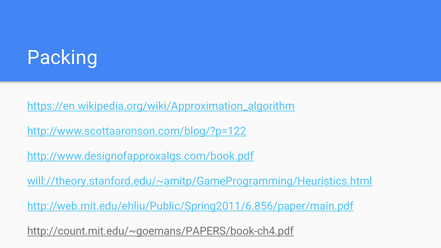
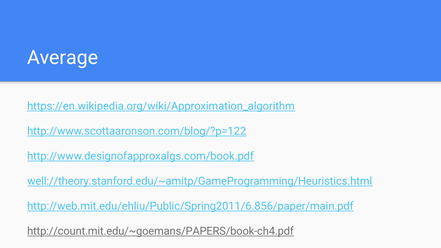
Packing: Packing -> Average
will://theory.stanford.edu/~amitp/GameProgramming/Heuristics.html: will://theory.stanford.edu/~amitp/GameProgramming/Heuristics.html -> well://theory.stanford.edu/~amitp/GameProgramming/Heuristics.html
